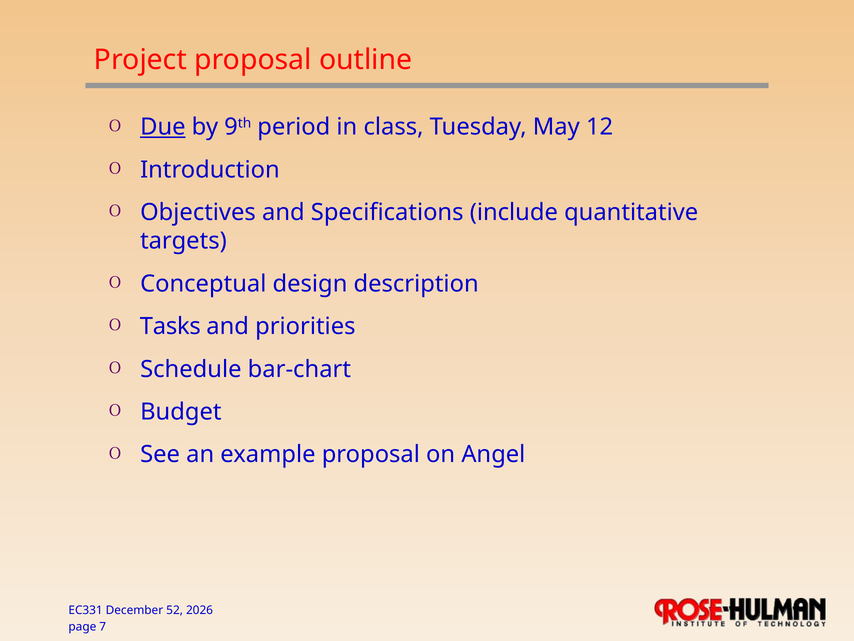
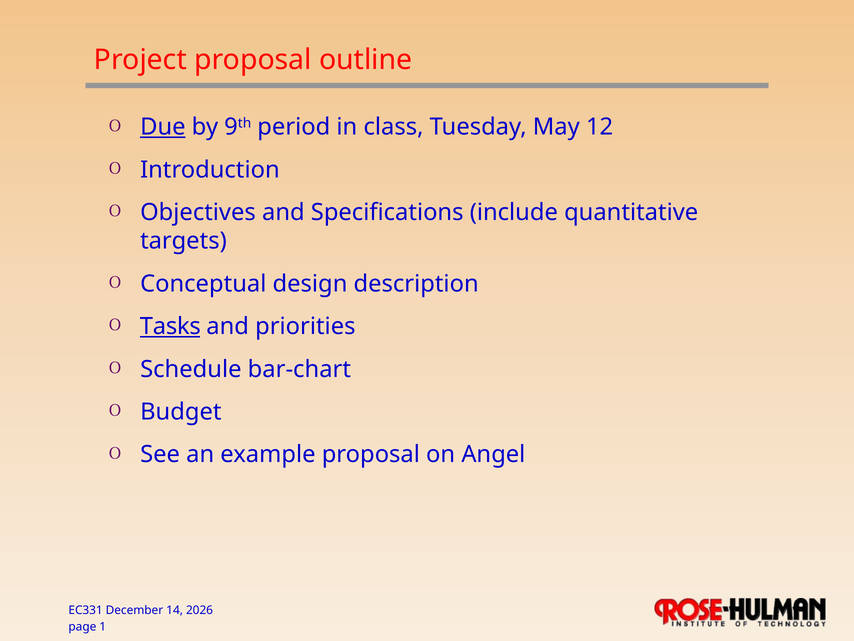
Tasks underline: none -> present
52: 52 -> 14
7: 7 -> 1
